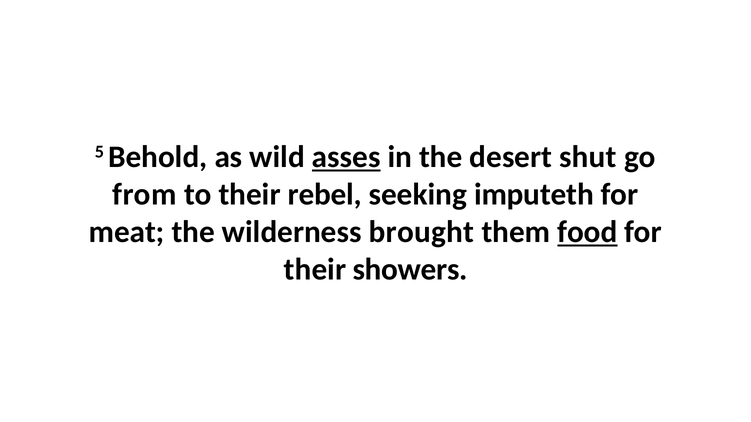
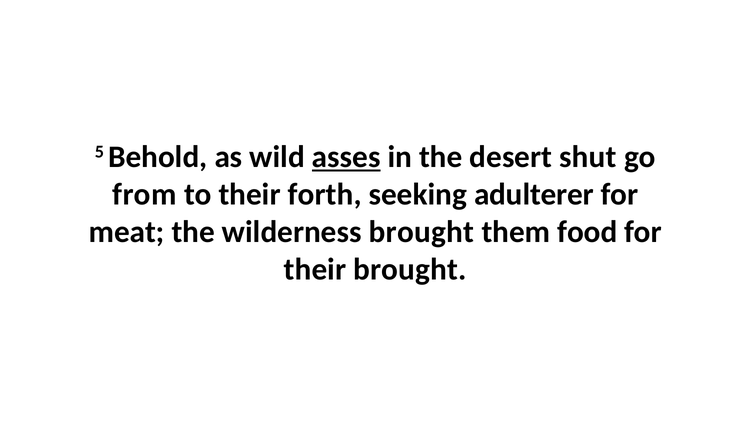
rebel: rebel -> forth
imputeth: imputeth -> adulterer
food underline: present -> none
their showers: showers -> brought
